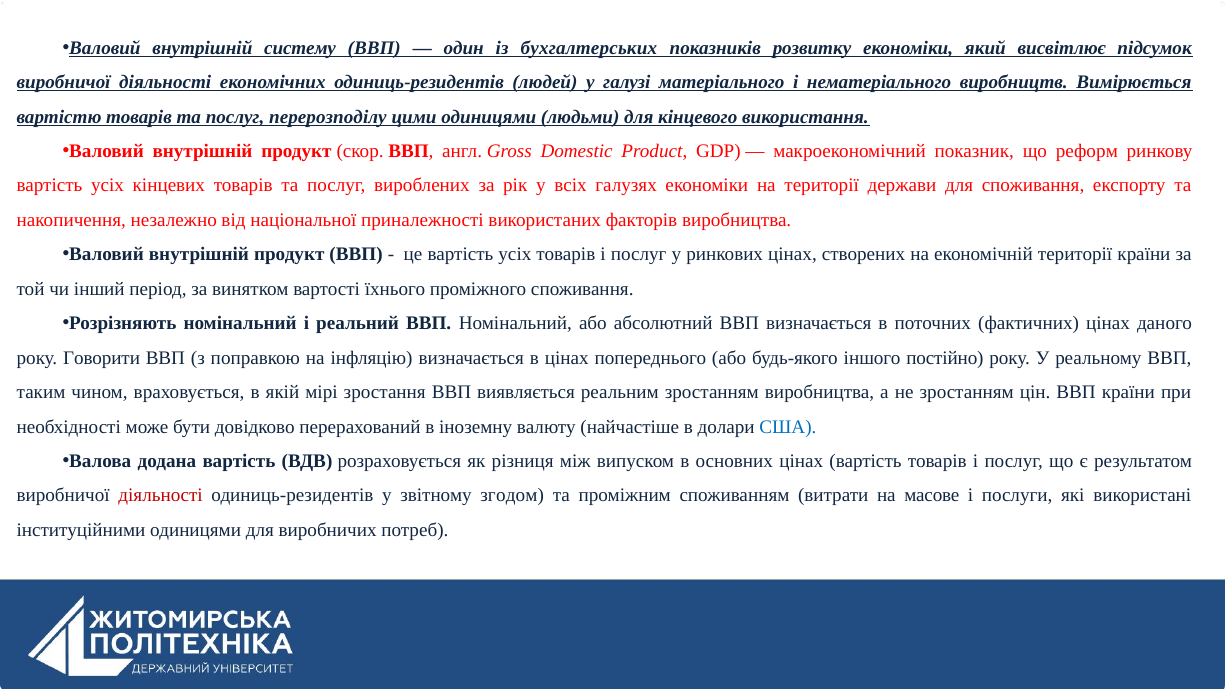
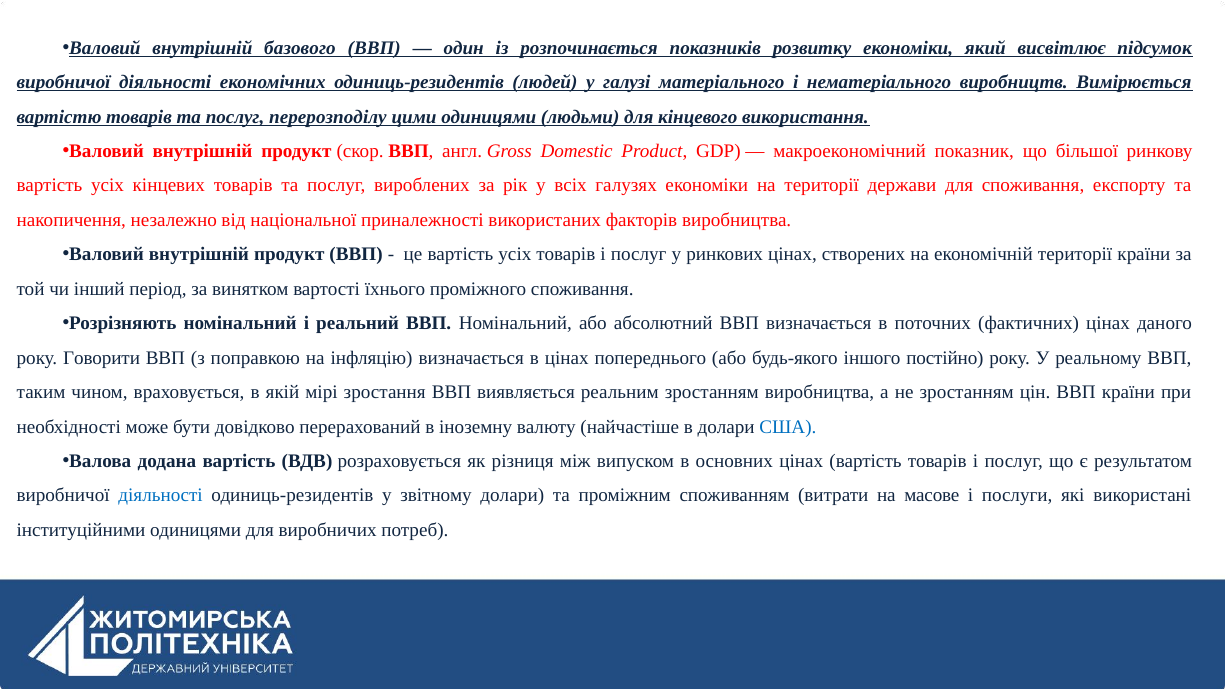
систему: систему -> базового
бухгалтерських: бухгалтерських -> розпочинається
реформ: реформ -> більшої
діяльності at (161, 496) colour: red -> blue
звітному згодом: згодом -> долари
